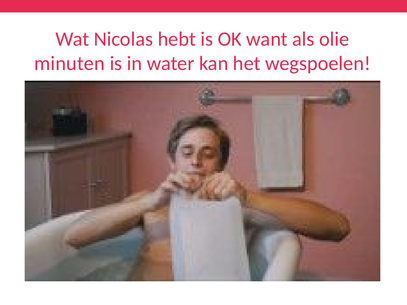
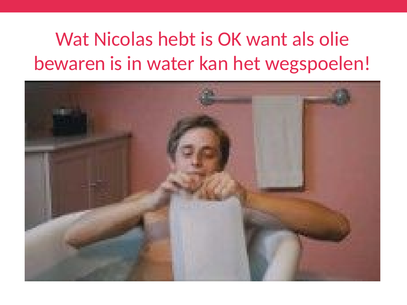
minuten: minuten -> bewaren
